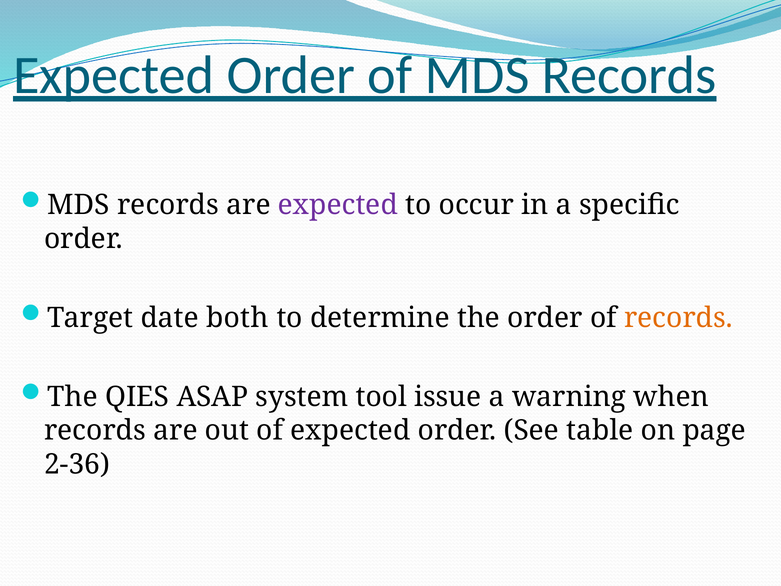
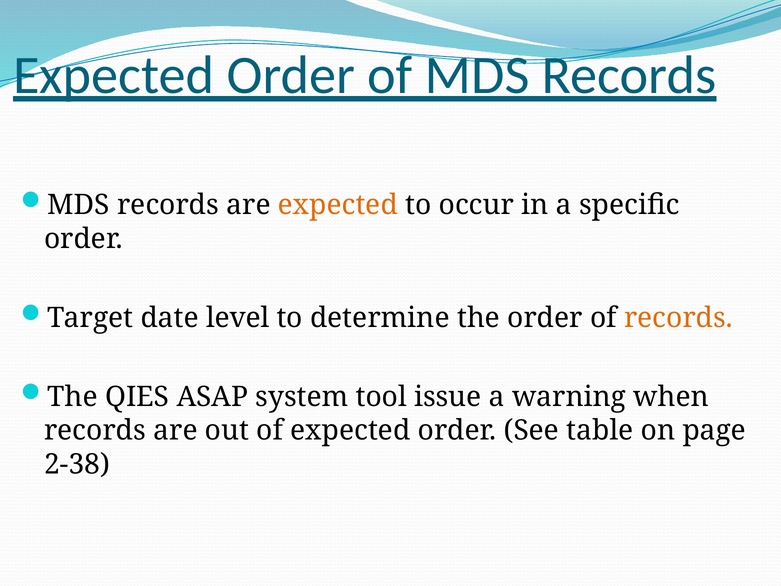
expected at (338, 205) colour: purple -> orange
both: both -> level
2-36: 2-36 -> 2-38
